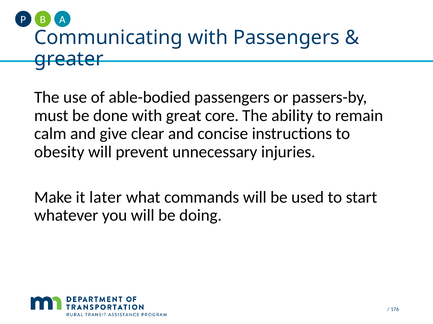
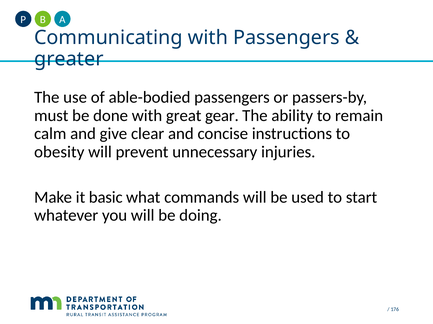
core: core -> gear
later: later -> basic
